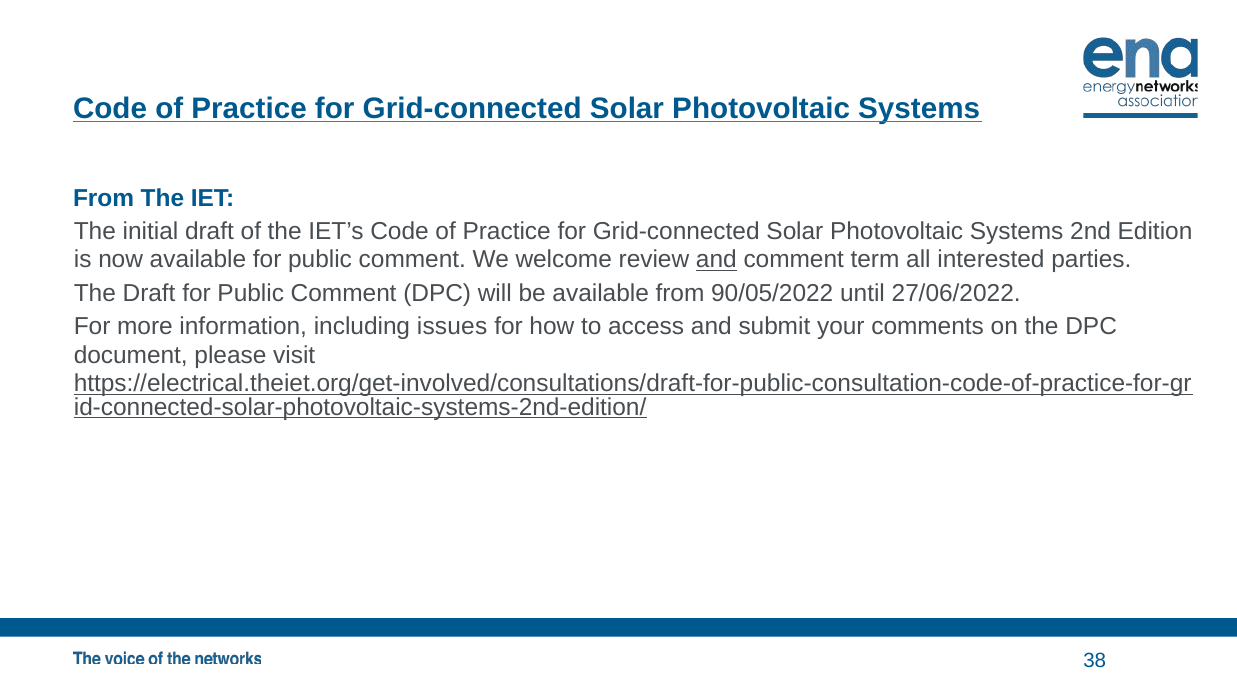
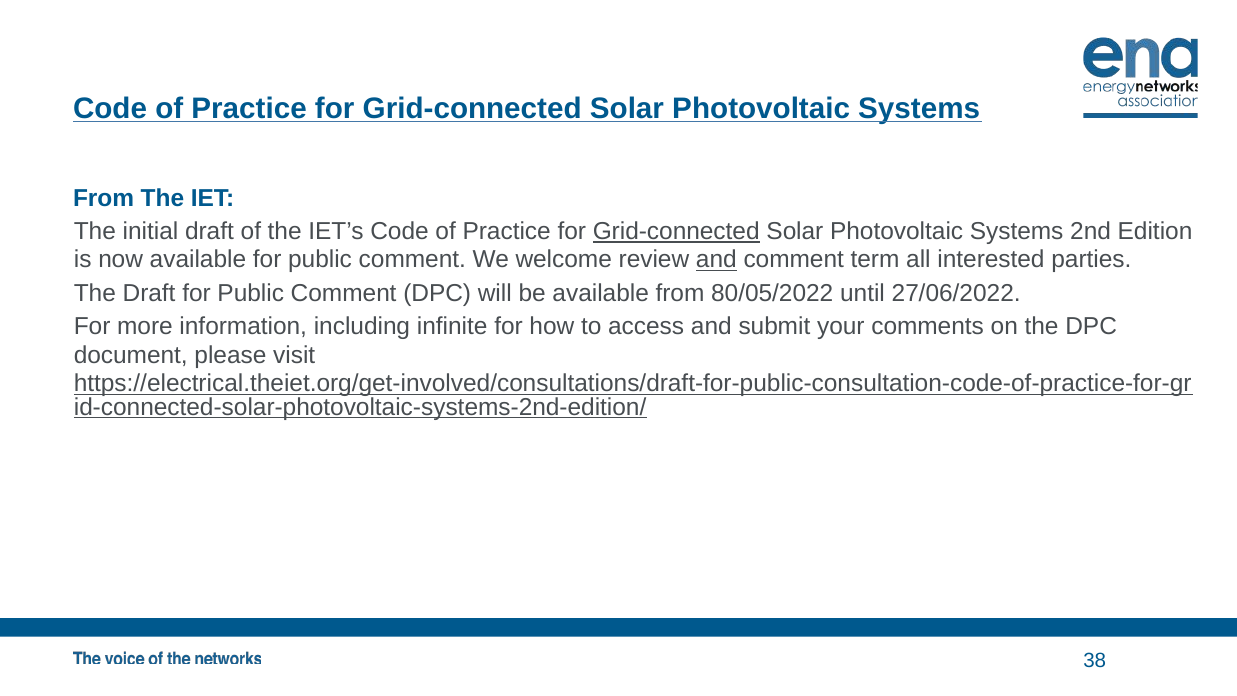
Grid-connected at (676, 231) underline: none -> present
90/05/2022: 90/05/2022 -> 80/05/2022
issues: issues -> infinite
